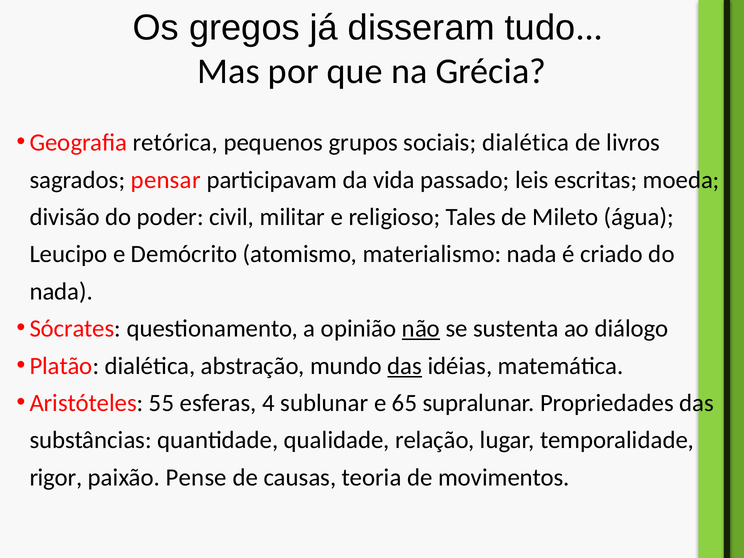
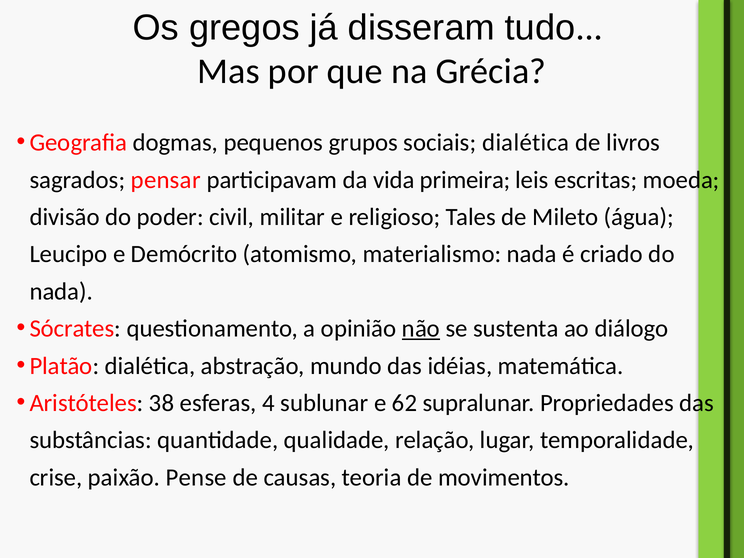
retórica: retórica -> dogmas
passado: passado -> primeira
das at (405, 366) underline: present -> none
55: 55 -> 38
65: 65 -> 62
rigor: rigor -> crise
